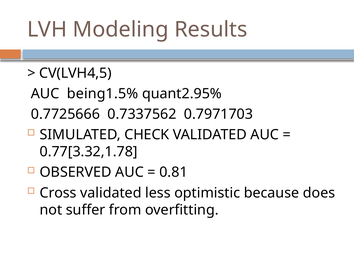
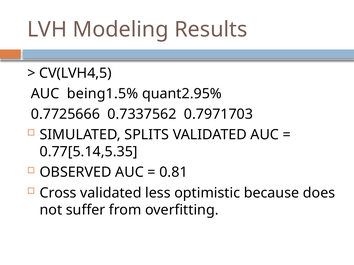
CHECK: CHECK -> SPLITS
0.77[3.32,1.78: 0.77[3.32,1.78 -> 0.77[5.14,5.35
